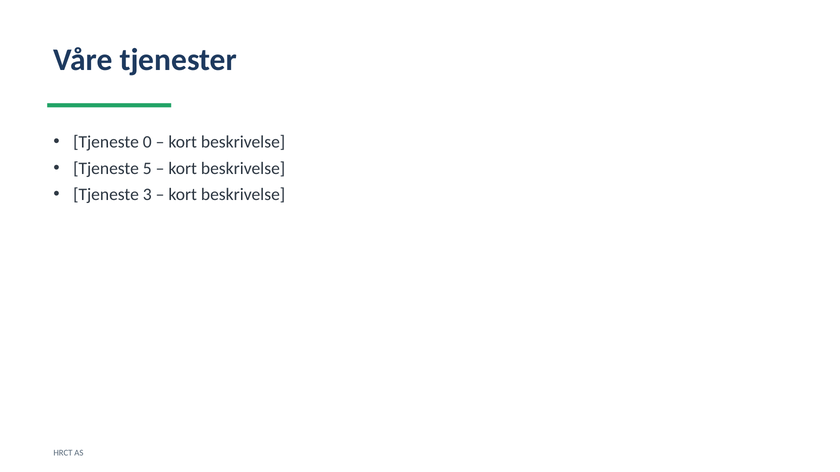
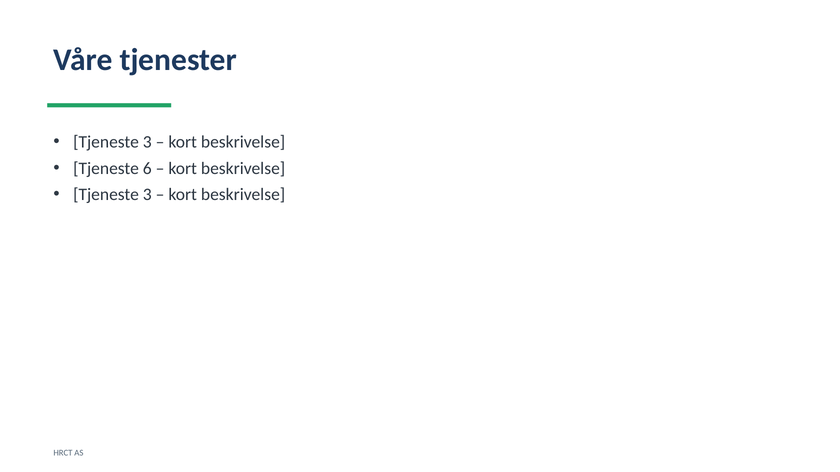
0 at (147, 142): 0 -> 3
5: 5 -> 6
